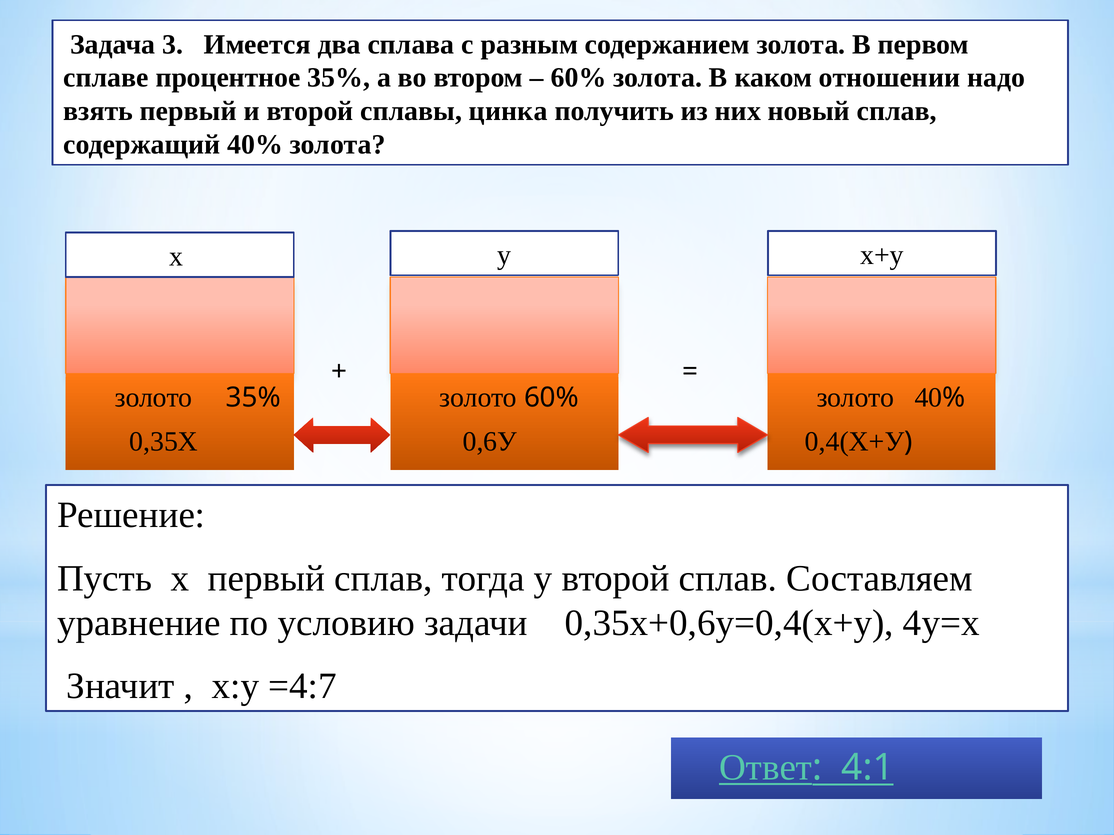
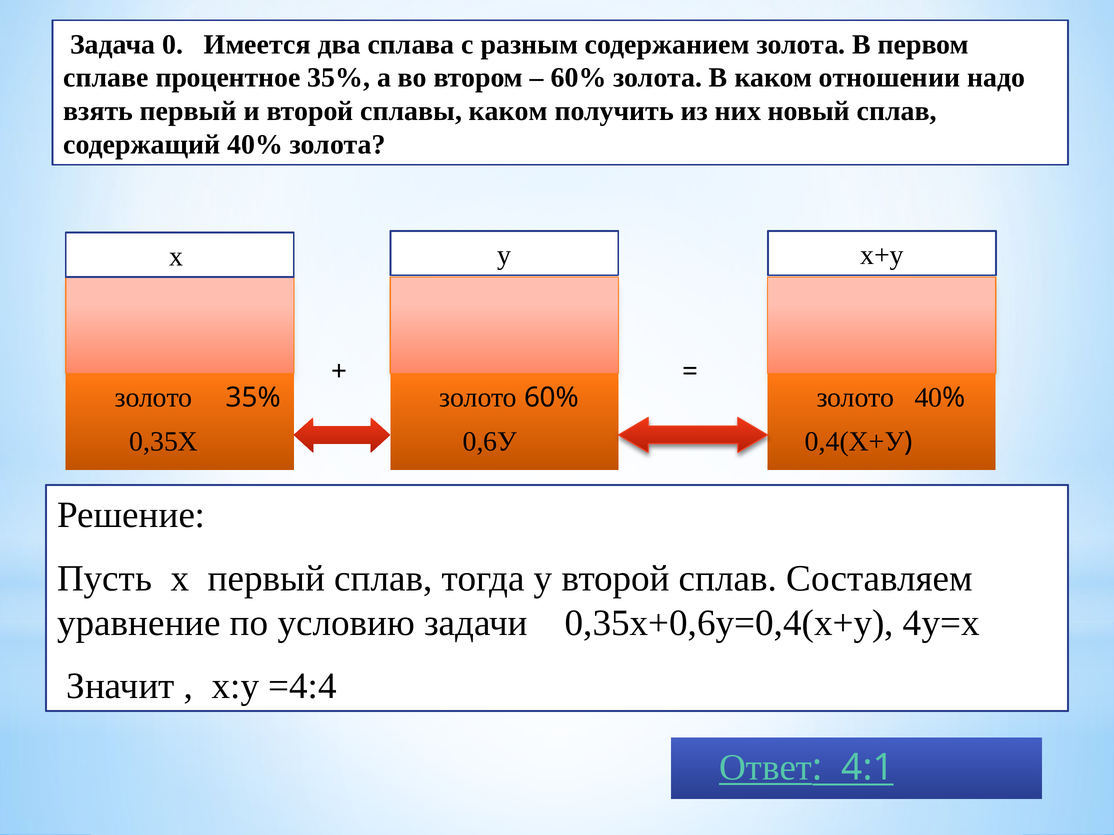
3: 3 -> 0
сплавы цинка: цинка -> каком
=4:7: =4:7 -> =4:4
